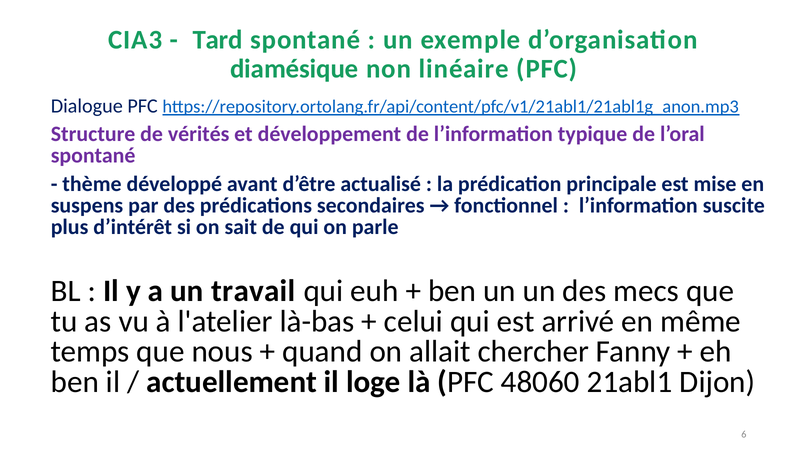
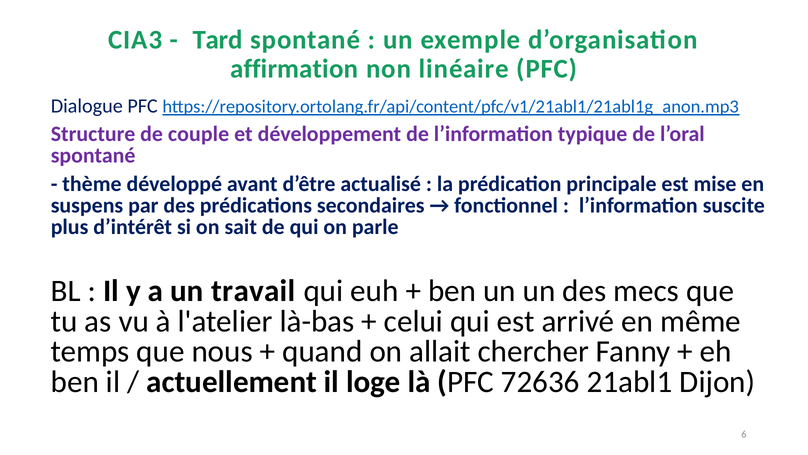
diamésique: diamésique -> affirmation
vérités: vérités -> couple
48060: 48060 -> 72636
